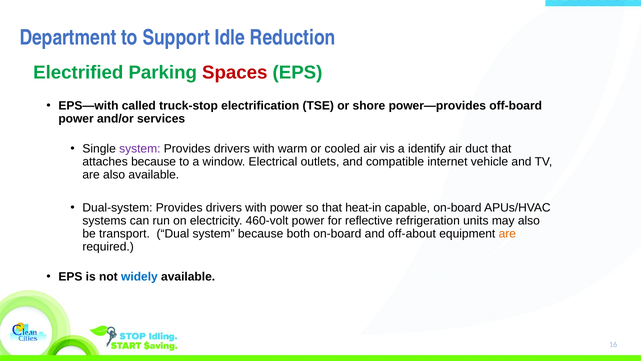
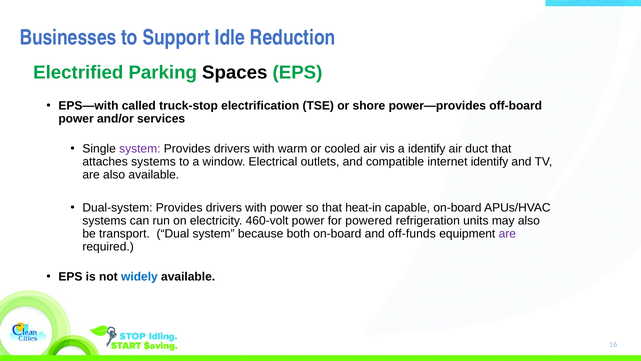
Department: Department -> Businesses
Spaces colour: red -> black
attaches because: because -> systems
internet vehicle: vehicle -> identify
reflective: reflective -> powered
off-about: off-about -> off-funds
are at (507, 233) colour: orange -> purple
